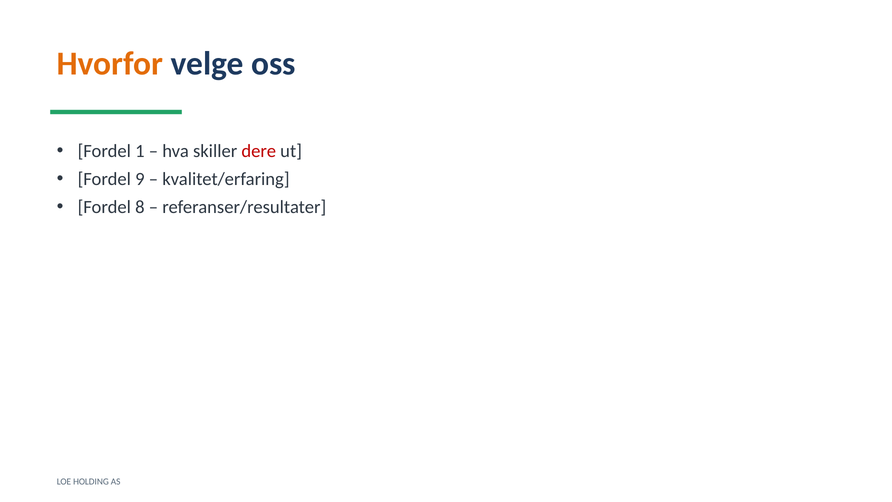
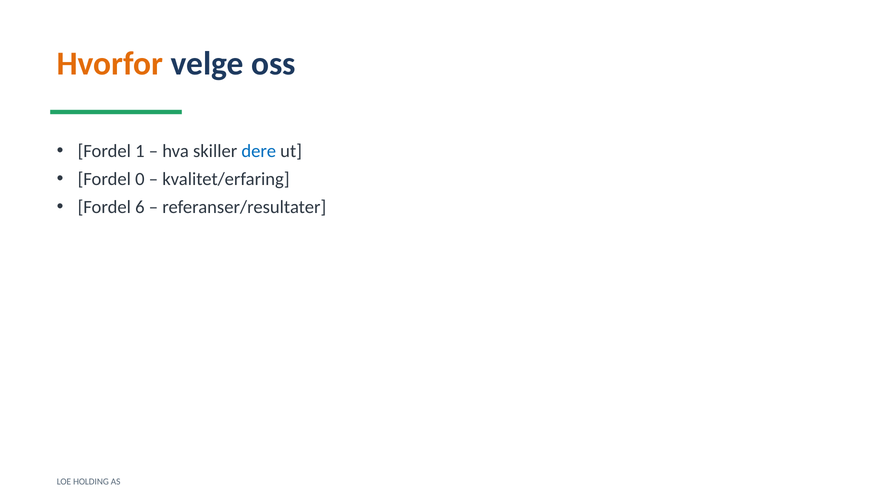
dere colour: red -> blue
9: 9 -> 0
8: 8 -> 6
